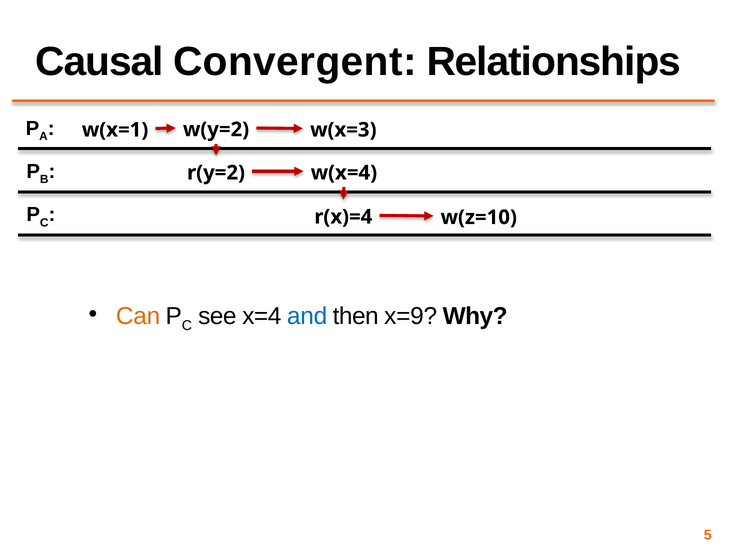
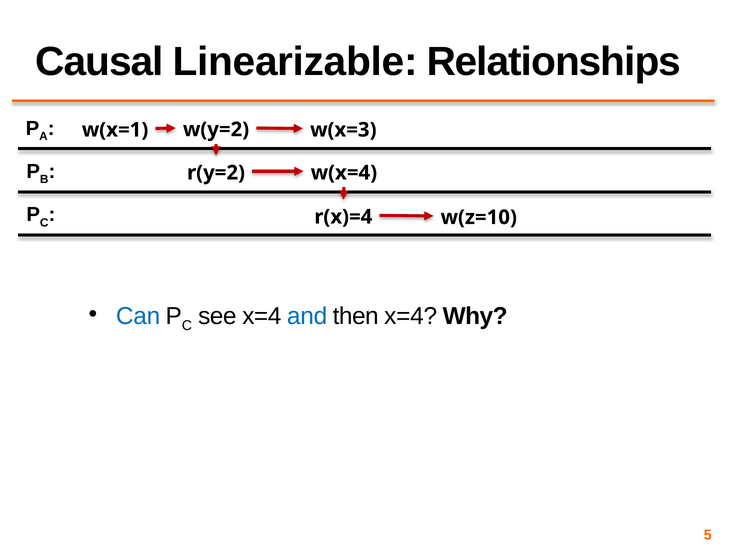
Convergent: Convergent -> Linearizable
Can colour: orange -> blue
then x=9: x=9 -> x=4
